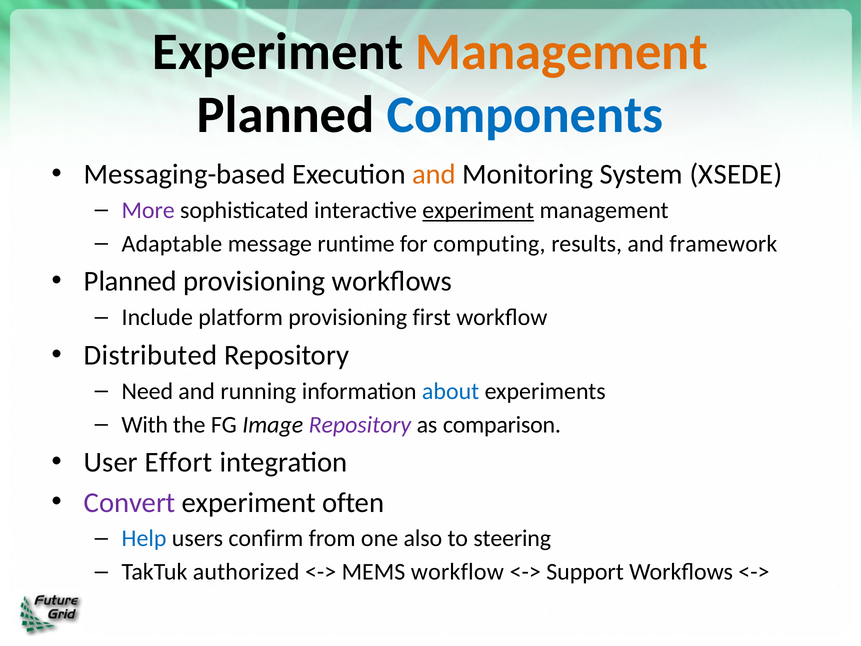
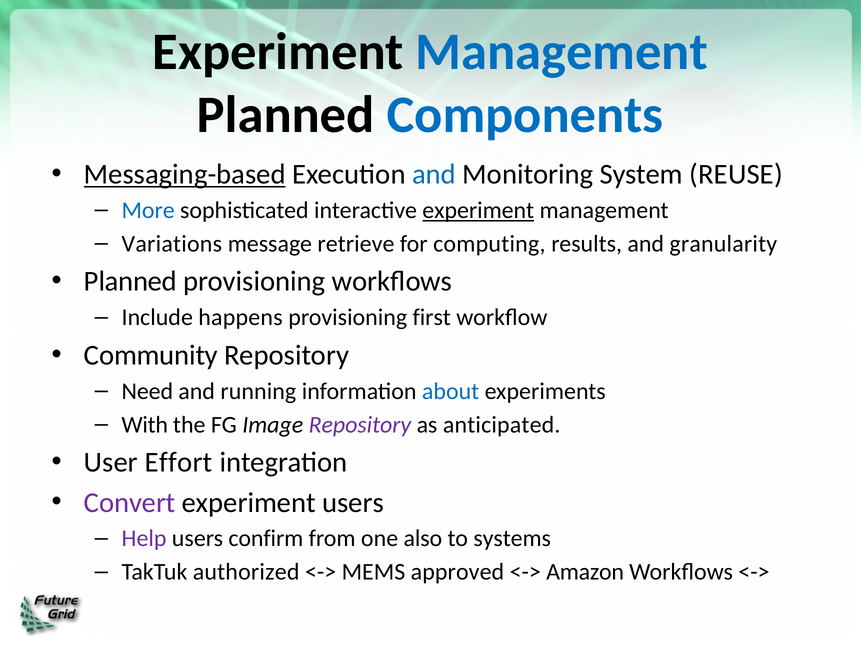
Management at (562, 52) colour: orange -> blue
Messaging-based underline: none -> present
and at (434, 174) colour: orange -> blue
XSEDE: XSEDE -> REUSE
More colour: purple -> blue
Adaptable: Adaptable -> Variations
runtime: runtime -> retrieve
framework: framework -> granularity
platform: platform -> happens
Distributed: Distributed -> Community
comparison: comparison -> anticipated
experiment often: often -> users
Help colour: blue -> purple
steering: steering -> systems
MEMS workflow: workflow -> approved
Support: Support -> Amazon
